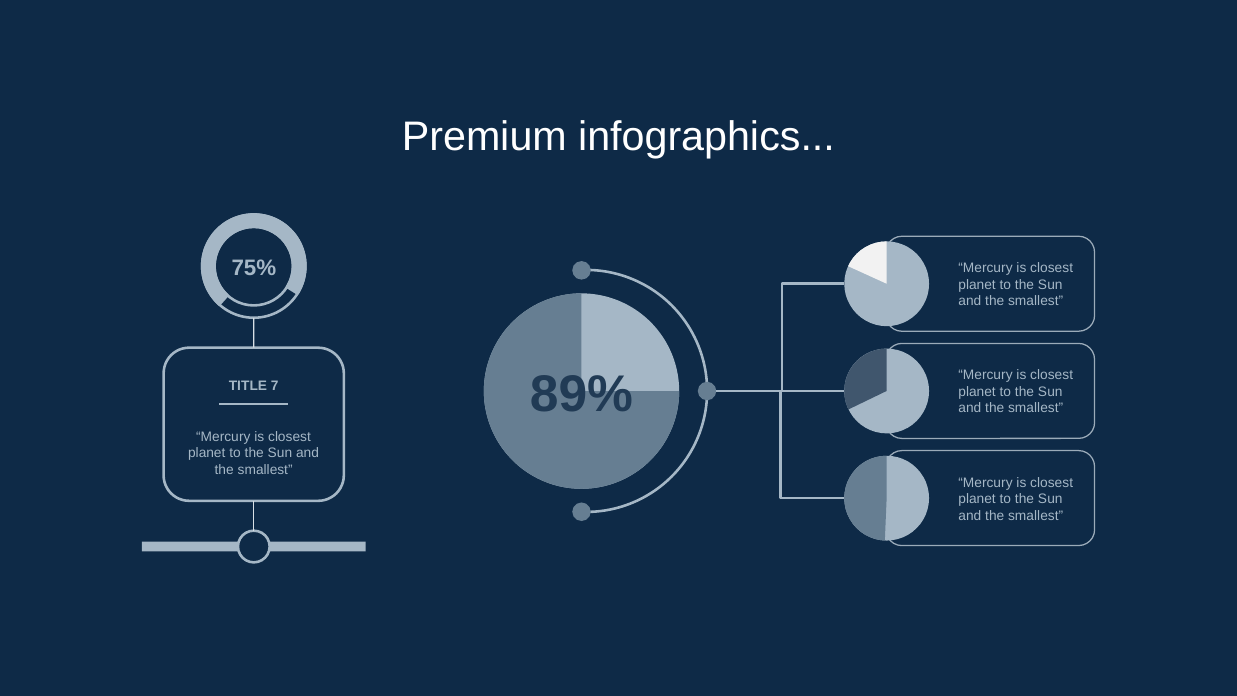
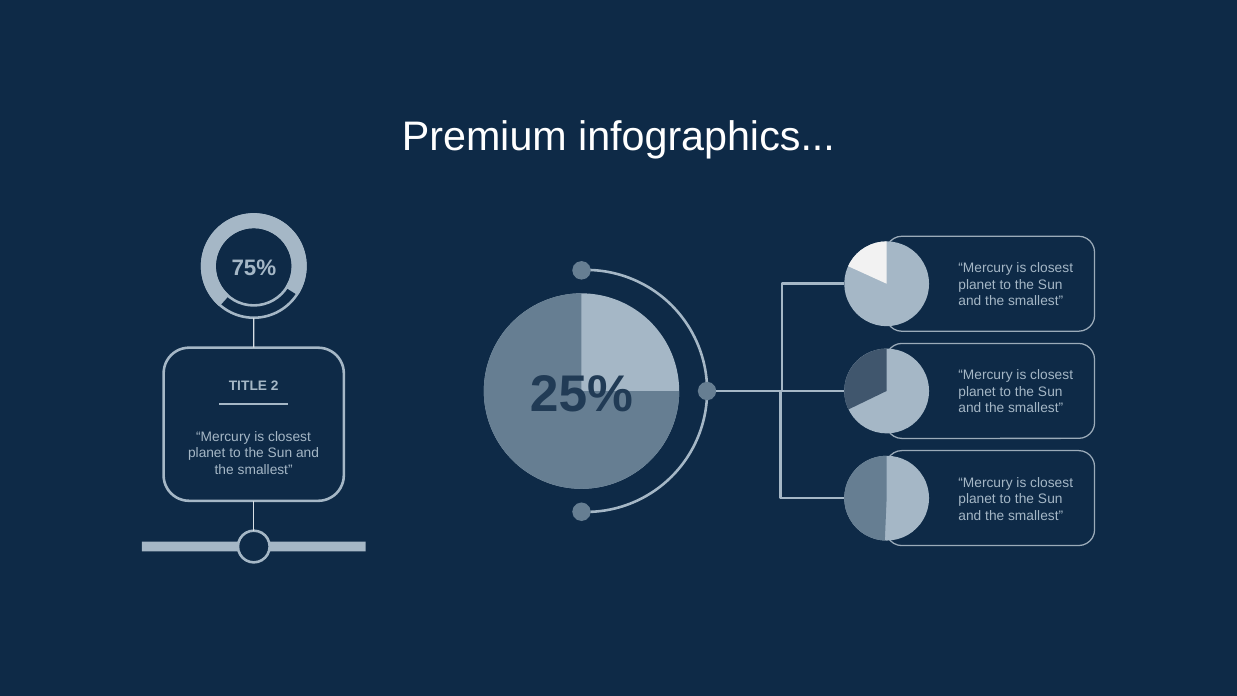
89%: 89% -> 25%
7: 7 -> 2
